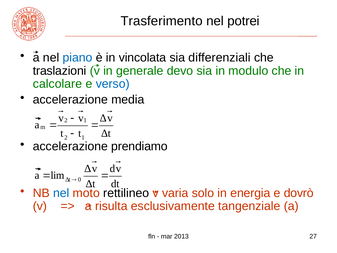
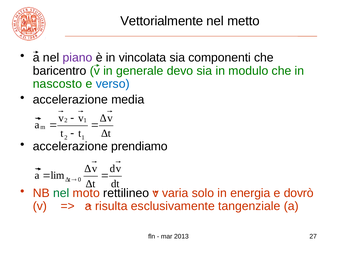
Trasferimento: Trasferimento -> Vettorialmente
potrei: potrei -> metto
piano colour: blue -> purple
differenziali: differenziali -> componenti
traslazioni: traslazioni -> baricentro
calcolare: calcolare -> nascosto
nel at (61, 193) colour: blue -> green
